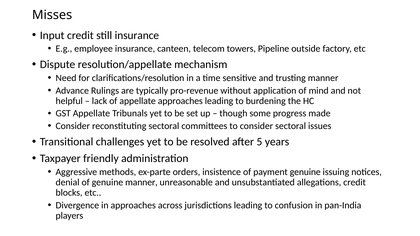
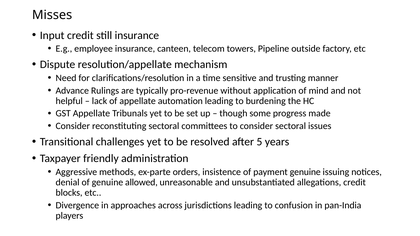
appellate approaches: approaches -> automation
genuine manner: manner -> allowed
